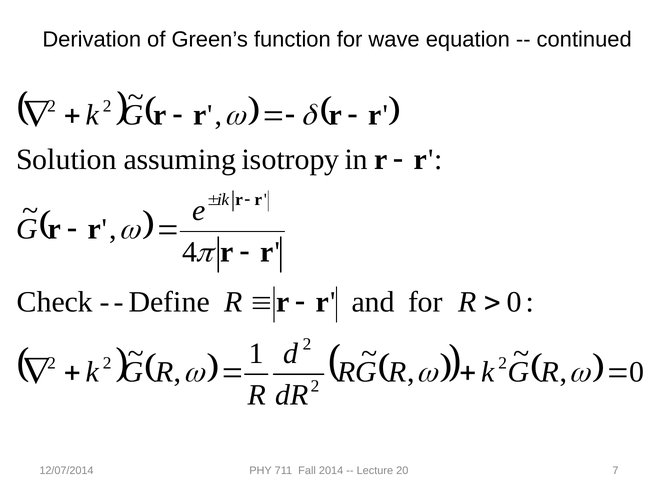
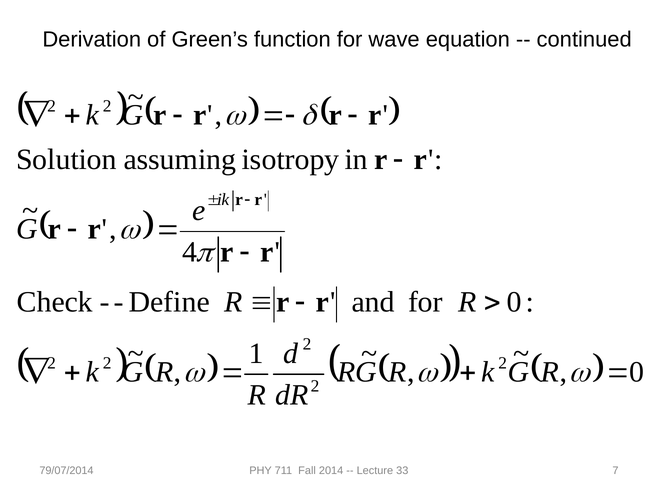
12/07/2014: 12/07/2014 -> 79/07/2014
20: 20 -> 33
